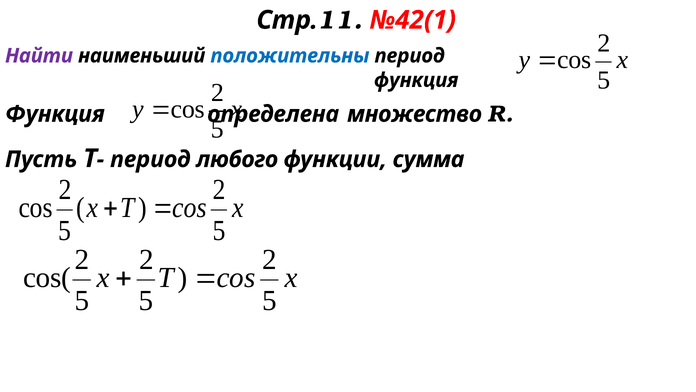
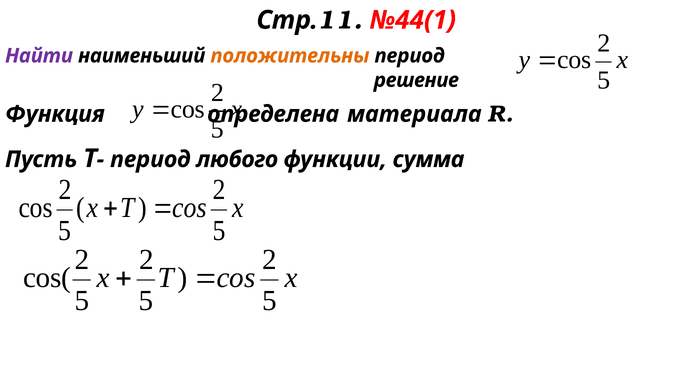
№42(1: №42(1 -> №44(1
положительны colour: blue -> orange
функция at (416, 80): функция -> решение
множество: множество -> материала
